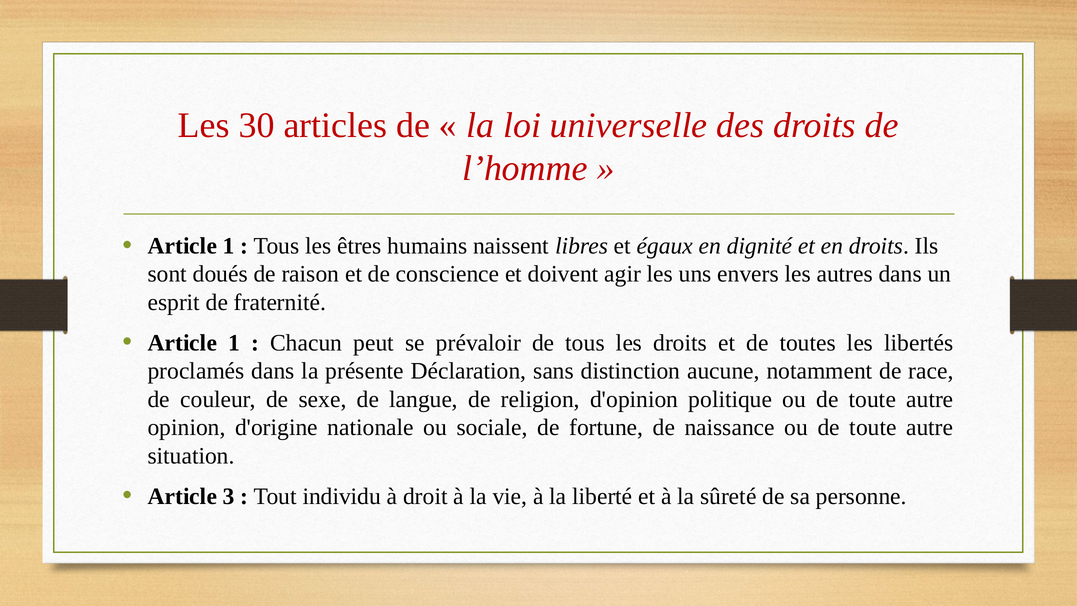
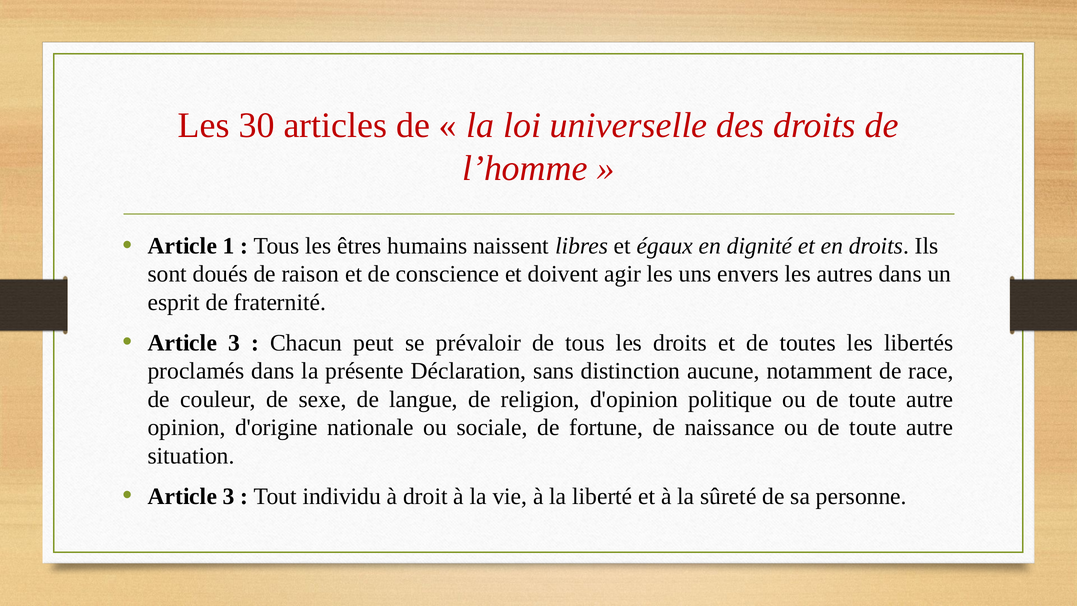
1 at (234, 343): 1 -> 3
